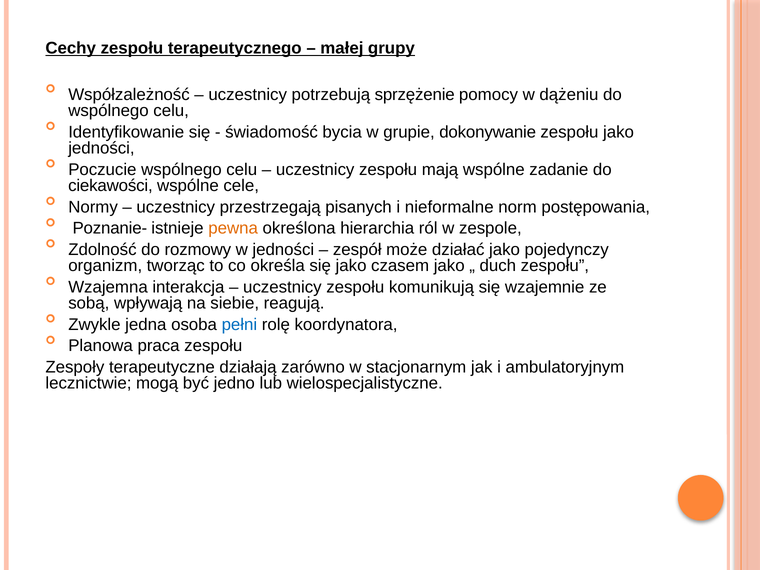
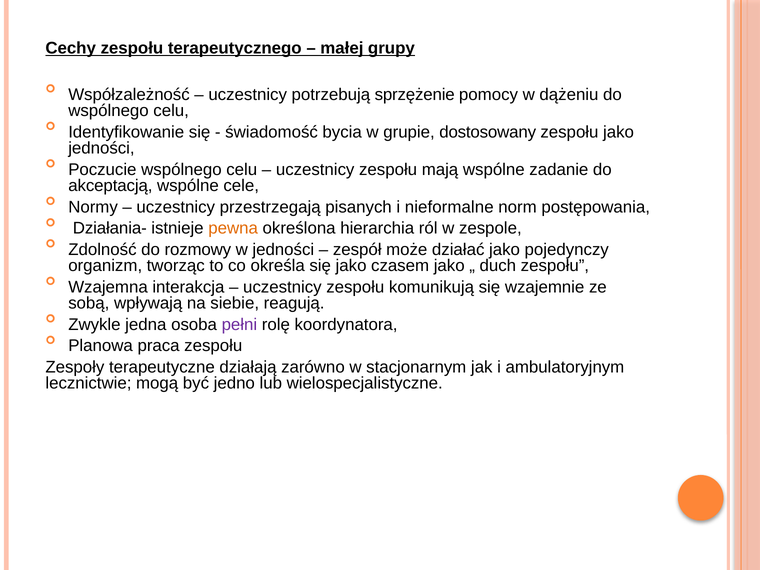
dokonywanie: dokonywanie -> dostosowany
ciekawości: ciekawości -> akceptacją
Poznanie-: Poznanie- -> Działania-
pełni colour: blue -> purple
